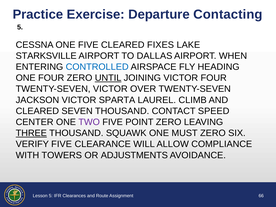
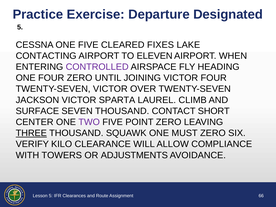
Contacting: Contacting -> Designated
STARKSVILLE: STARKSVILLE -> CONTACTING
DALLAS: DALLAS -> ELEVEN
CONTROLLED colour: blue -> purple
UNTIL underline: present -> none
CLEARED at (37, 111): CLEARED -> SURFACE
SPEED: SPEED -> SHORT
VERIFY FIVE: FIVE -> KILO
